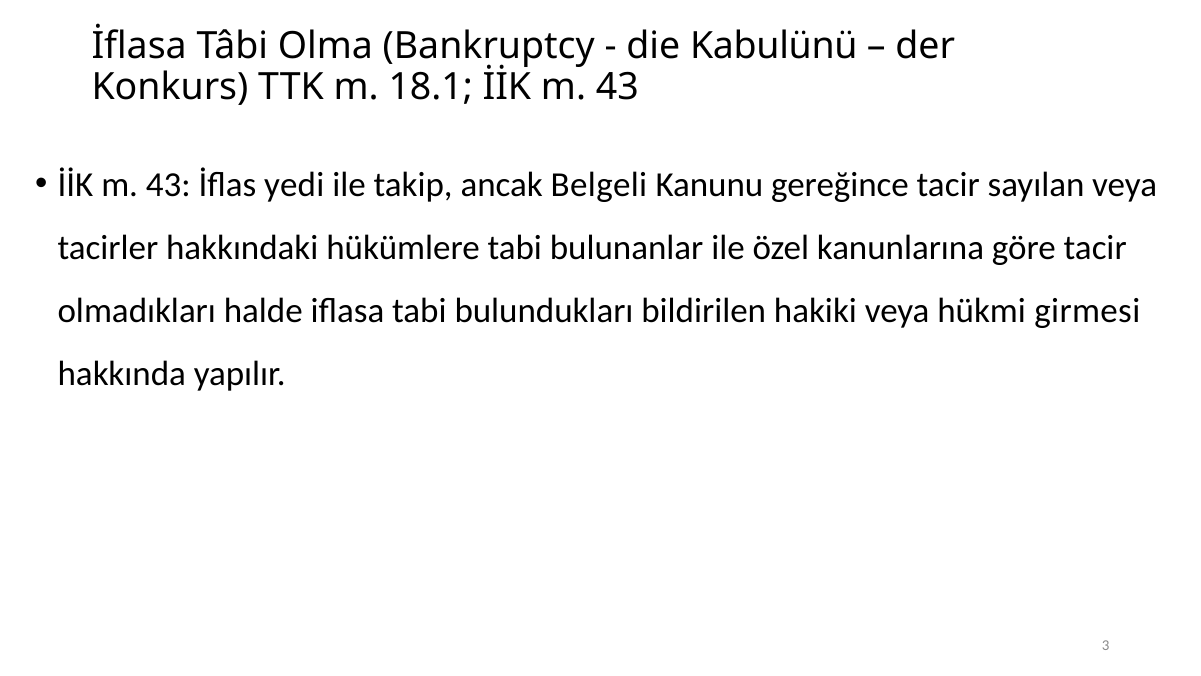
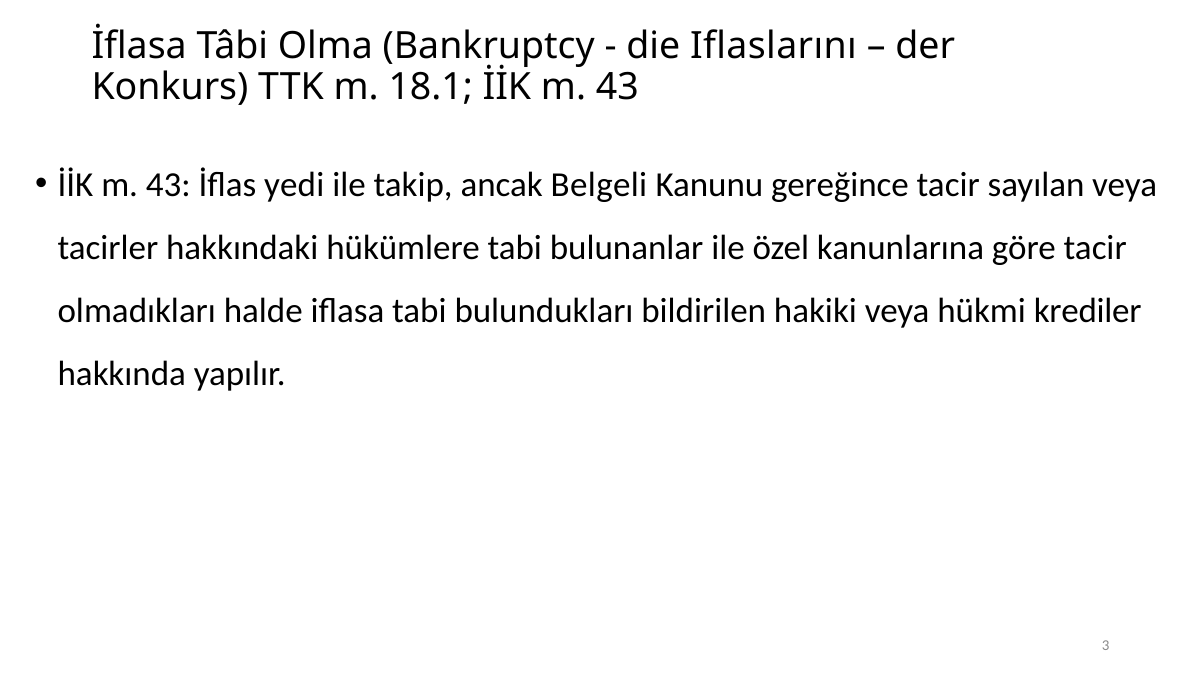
Kabulünü: Kabulünü -> Iflaslarını
girmesi: girmesi -> krediler
